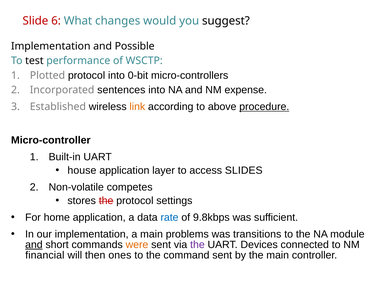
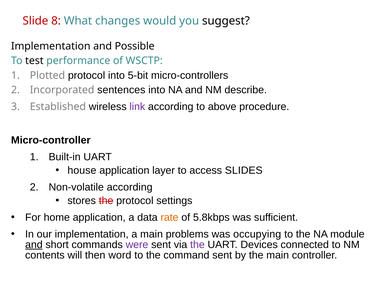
6: 6 -> 8
0-bit: 0-bit -> 5-bit
expense: expense -> describe
link colour: orange -> purple
procedure underline: present -> none
Non-volatile competes: competes -> according
rate colour: blue -> orange
9.8kbps: 9.8kbps -> 5.8kbps
transitions: transitions -> occupying
were colour: orange -> purple
financial: financial -> contents
ones: ones -> word
